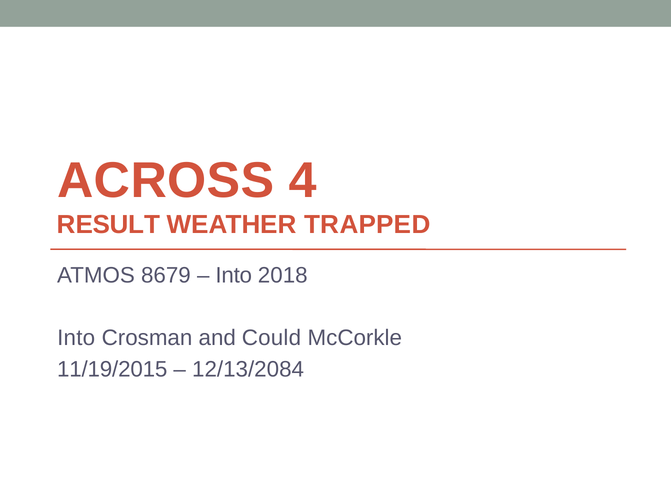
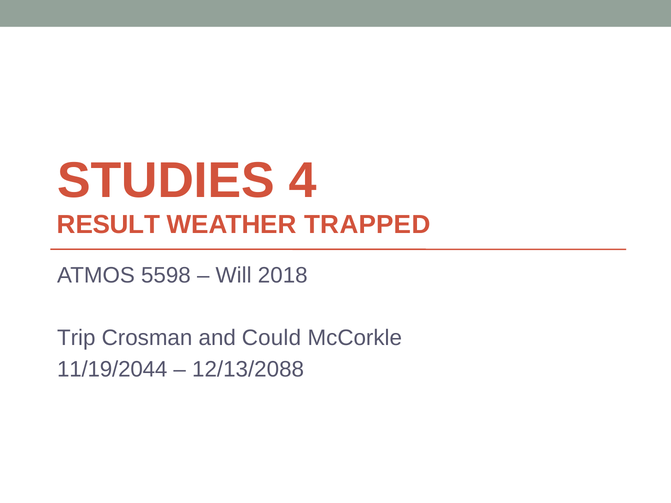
ACROSS: ACROSS -> STUDIES
8679: 8679 -> 5598
Into at (234, 276): Into -> Will
Into at (76, 338): Into -> Trip
11/19/2015: 11/19/2015 -> 11/19/2044
12/13/2084: 12/13/2084 -> 12/13/2088
